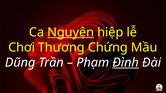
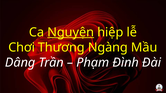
Chứng: Chứng -> Ngàng
Dũng: Dũng -> Dâng
Đình underline: present -> none
